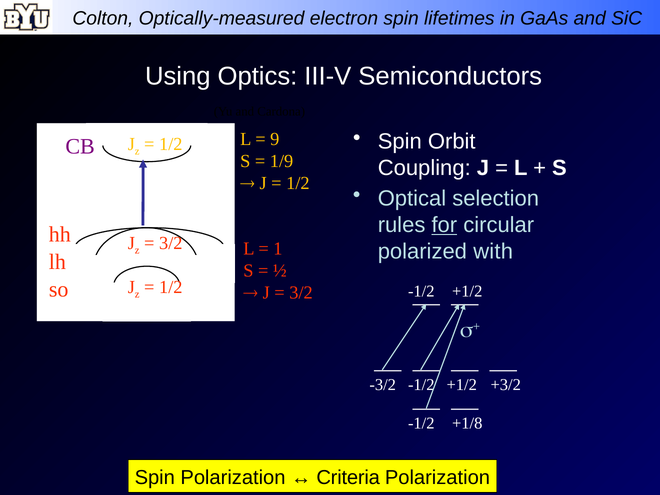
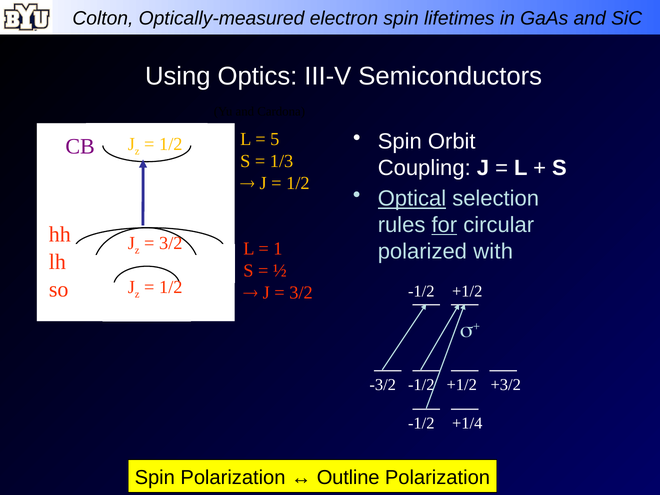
9: 9 -> 5
1/9: 1/9 -> 1/3
Optical underline: none -> present
+1/8: +1/8 -> +1/4
Criteria: Criteria -> Outline
